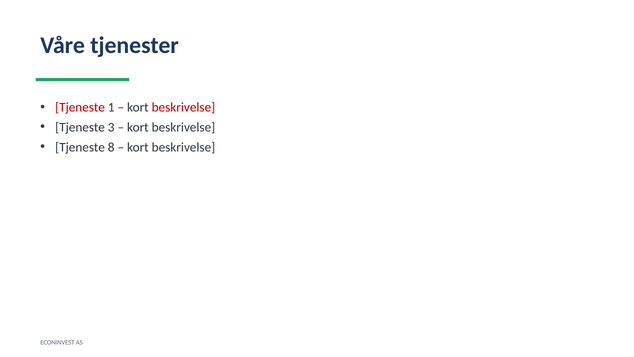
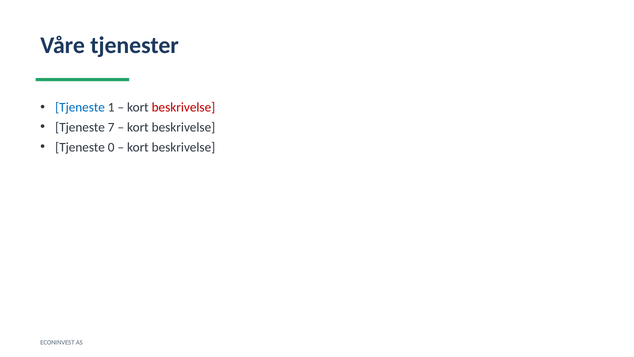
Tjeneste at (80, 107) colour: red -> blue
3: 3 -> 7
8: 8 -> 0
